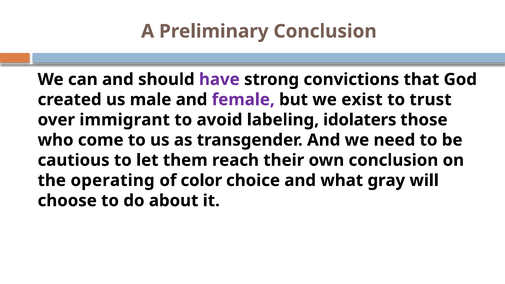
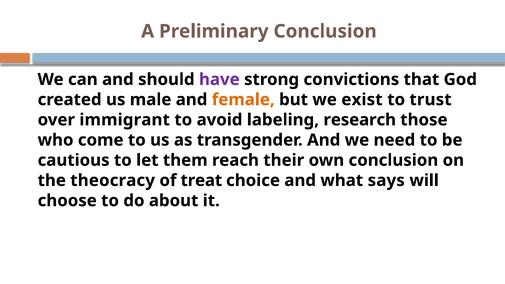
female colour: purple -> orange
idolaters: idolaters -> research
operating: operating -> theocracy
color: color -> treat
gray: gray -> says
